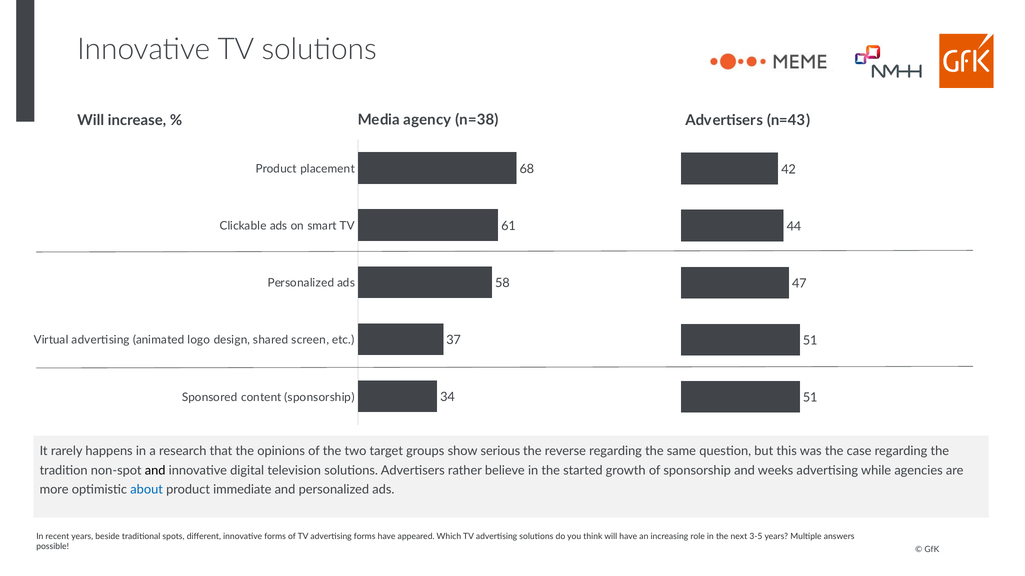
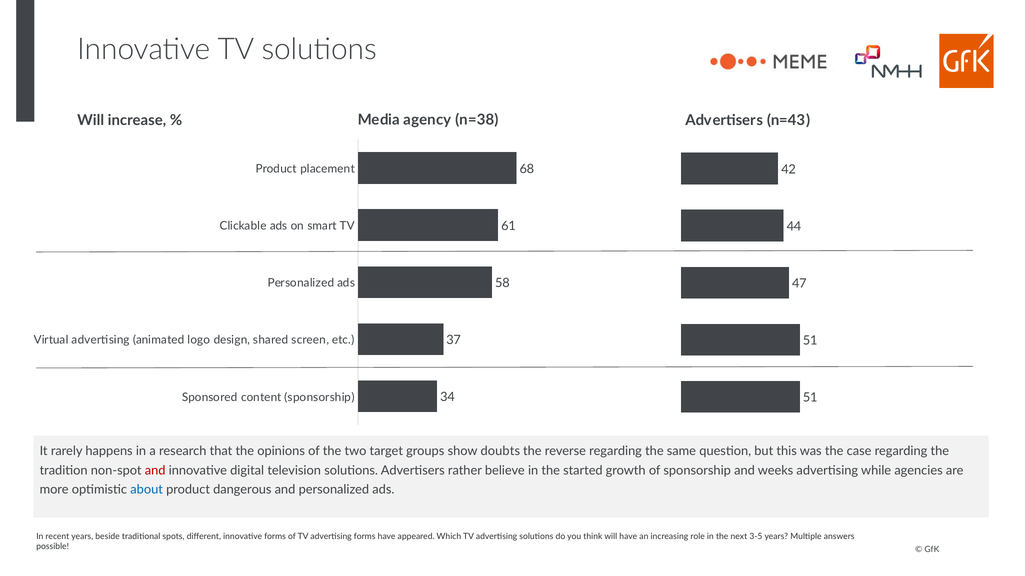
serious: serious -> doubts
and at (155, 471) colour: black -> red
immediate: immediate -> dangerous
